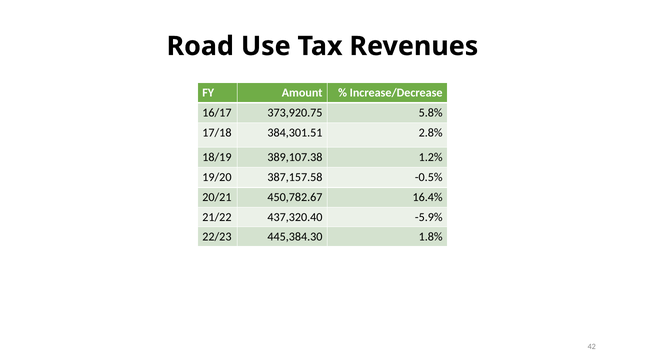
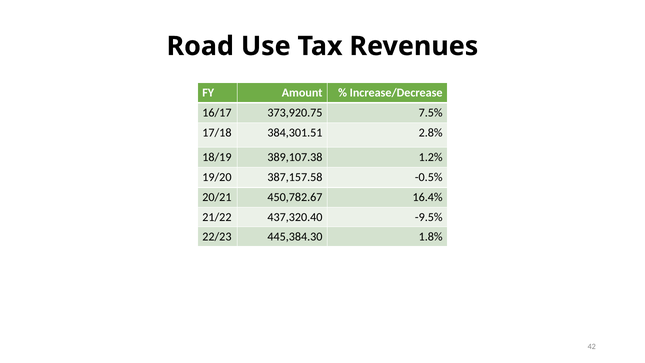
5.8%: 5.8% -> 7.5%
-5.9%: -5.9% -> -9.5%
